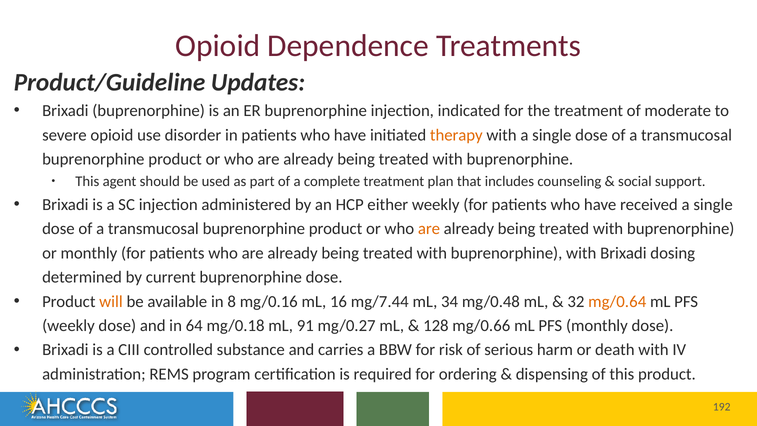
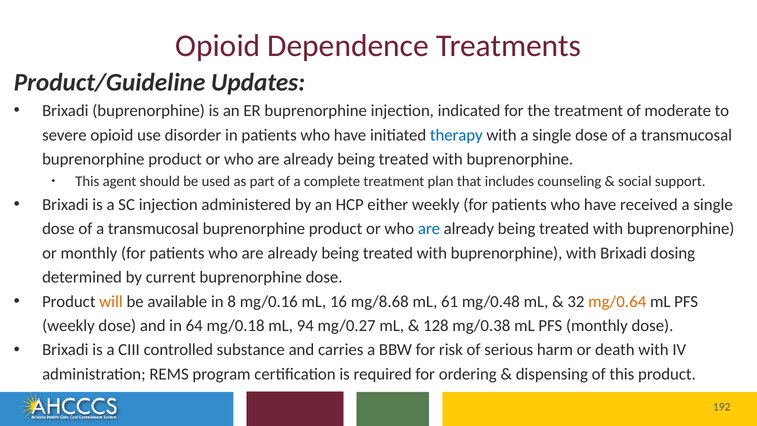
therapy colour: orange -> blue
are at (429, 229) colour: orange -> blue
mg/7.44: mg/7.44 -> mg/8.68
34: 34 -> 61
91: 91 -> 94
mg/0.66: mg/0.66 -> mg/0.38
